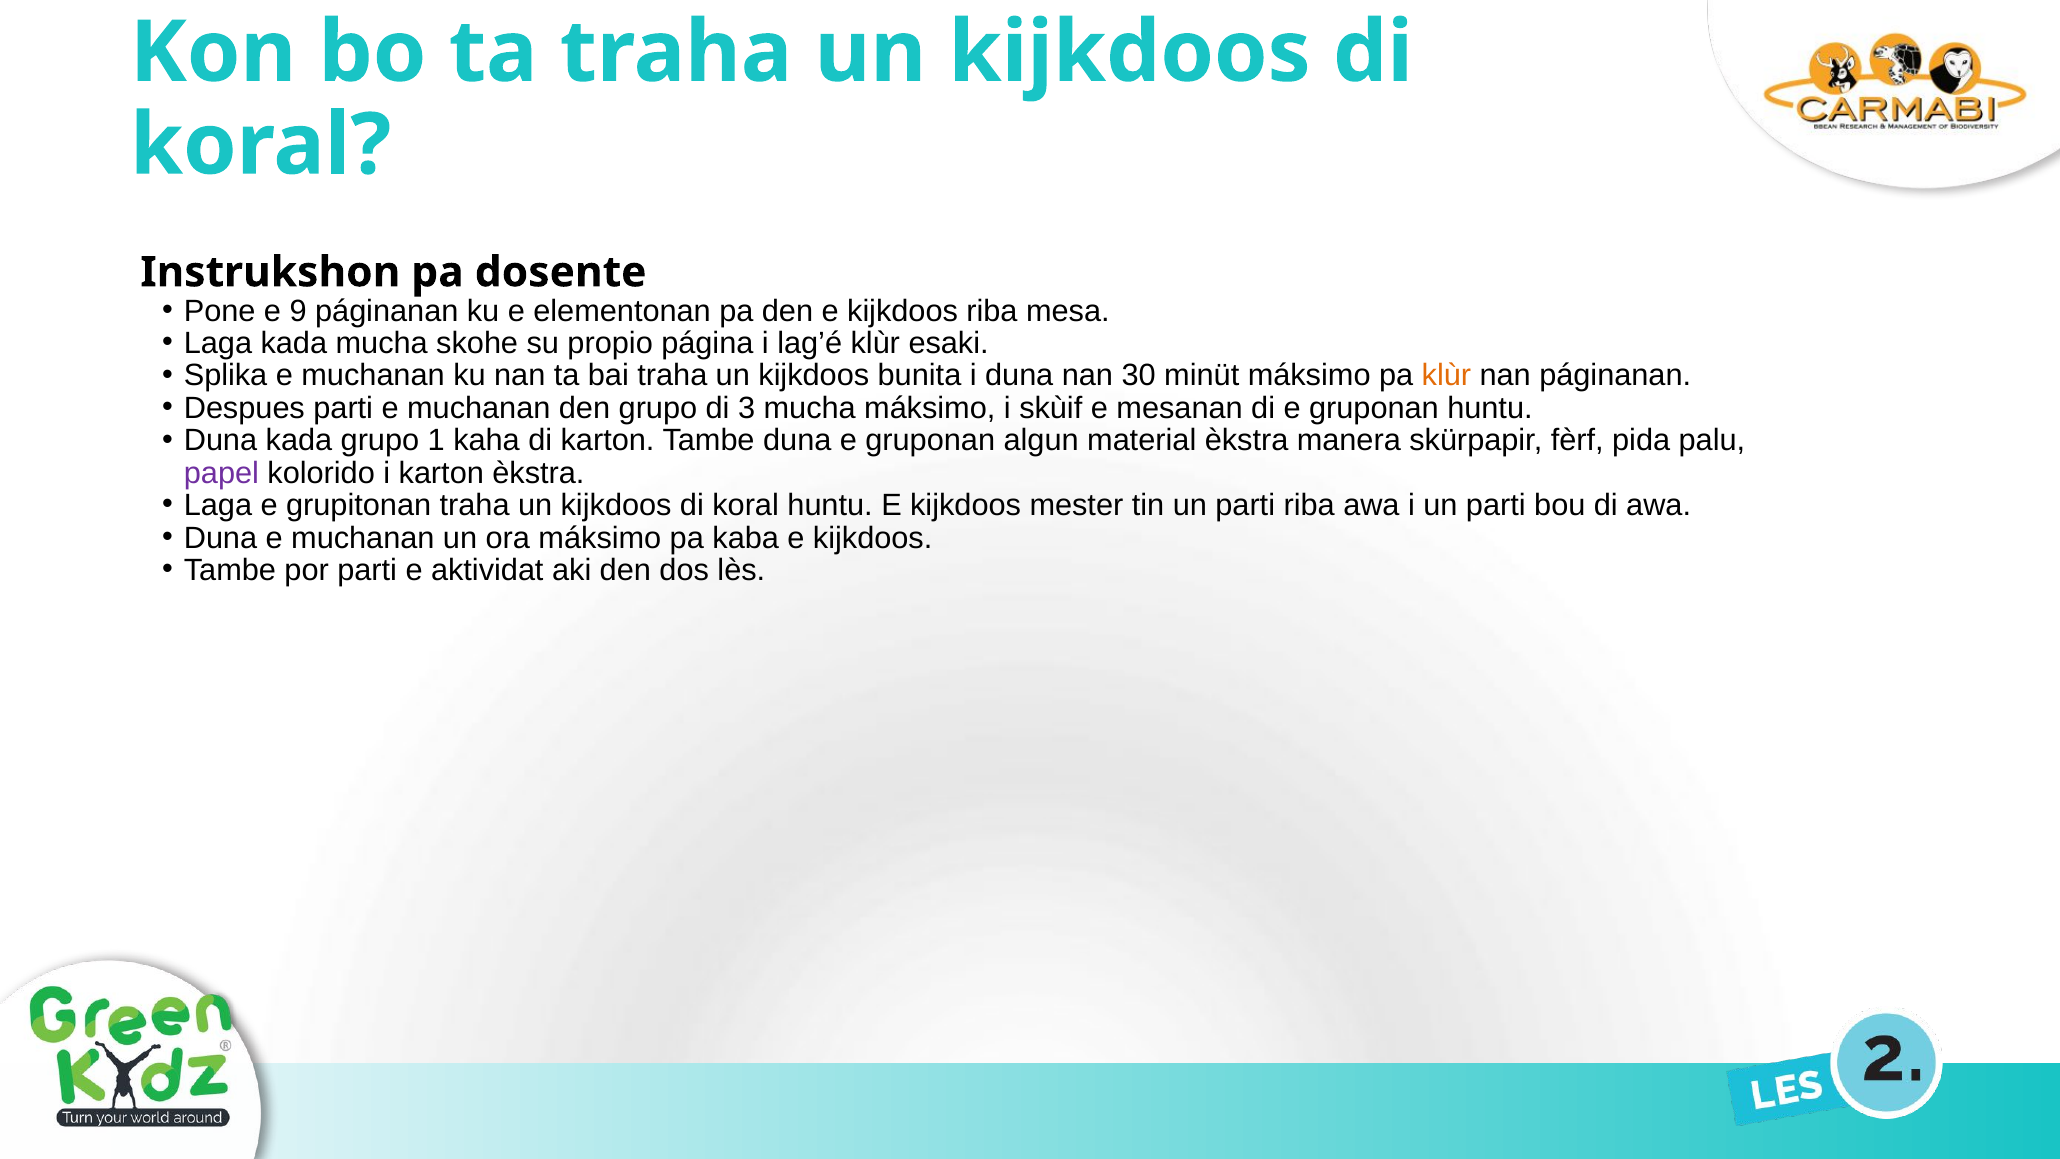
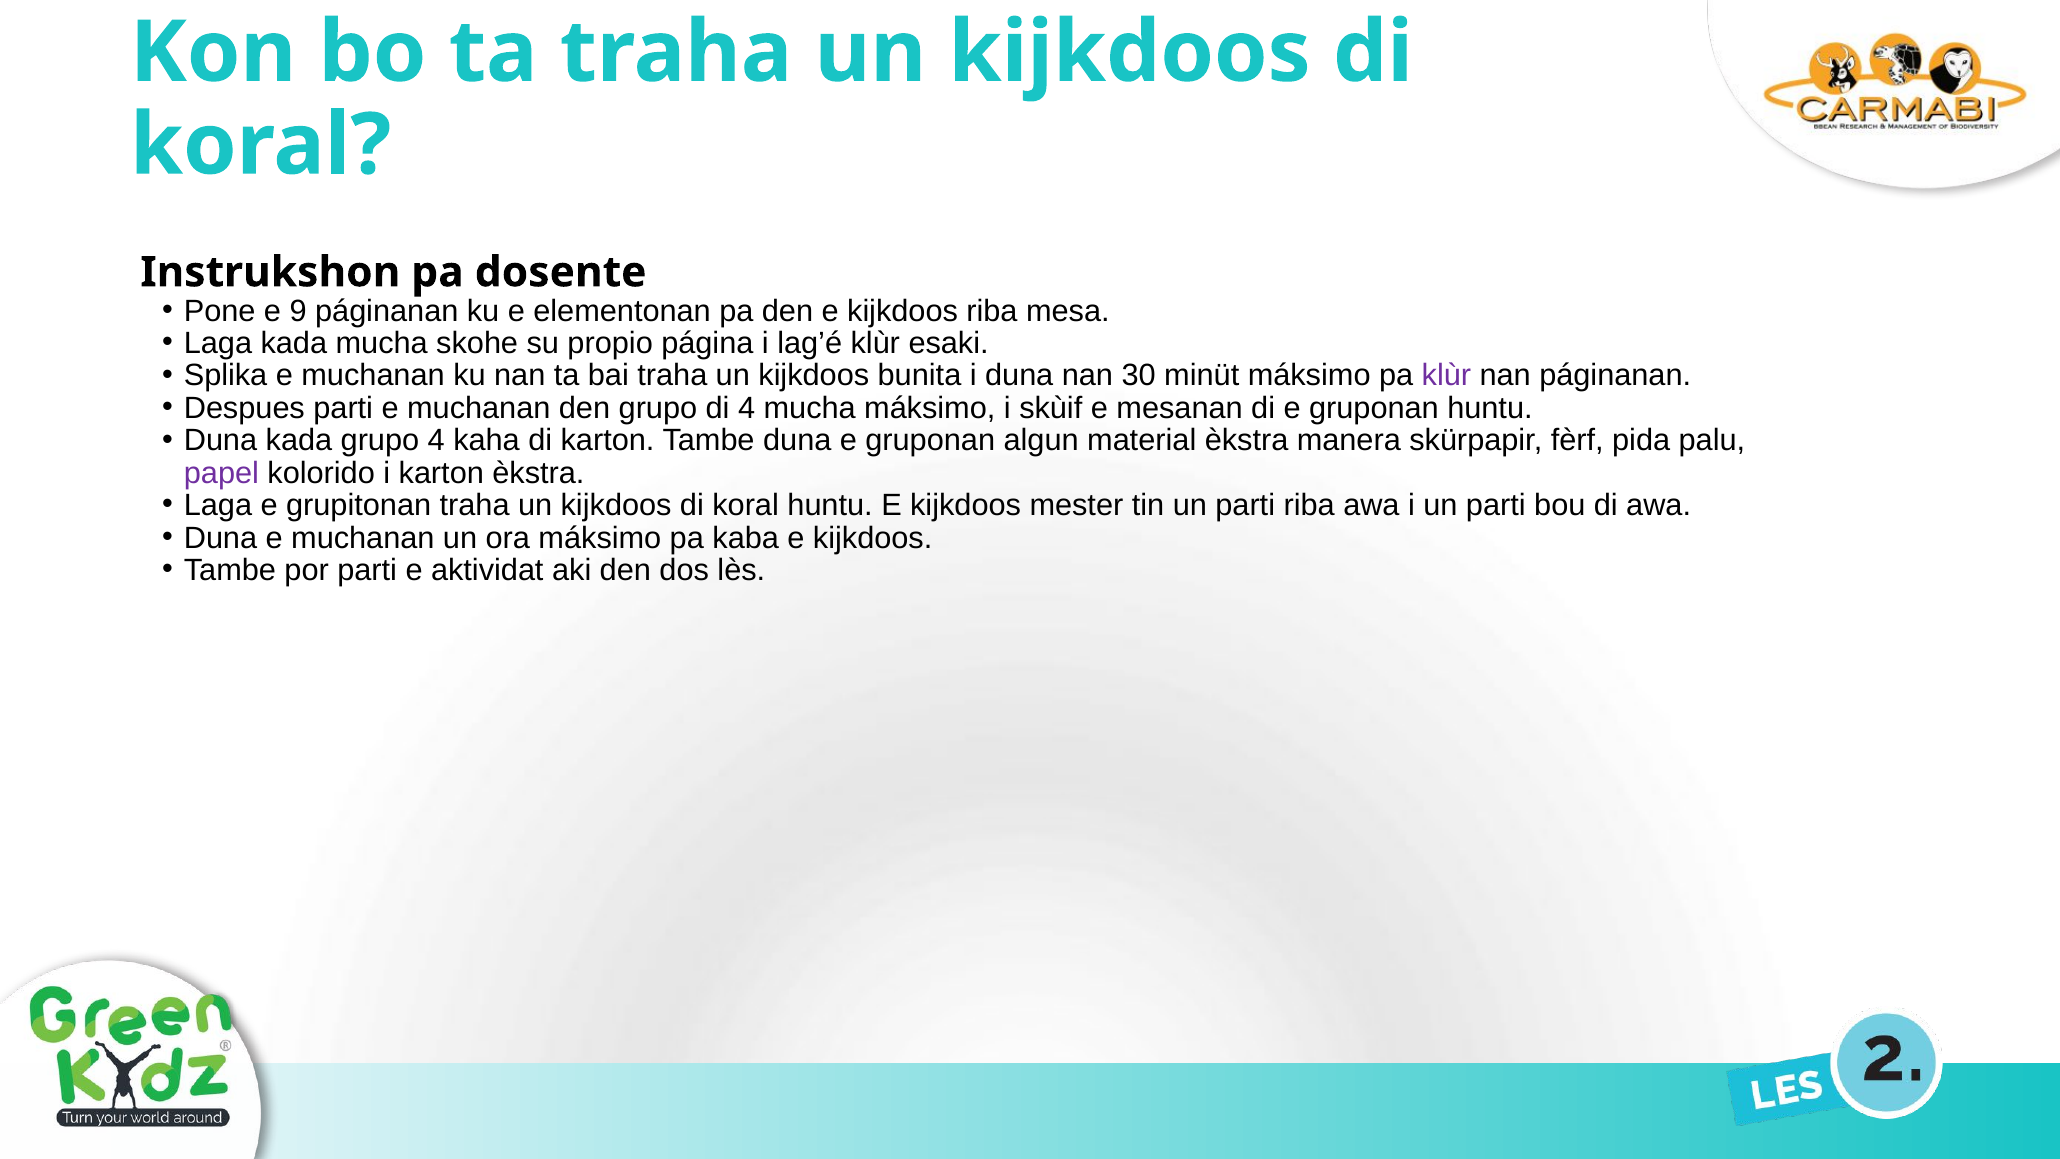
klùr at (1446, 376) colour: orange -> purple
di 3: 3 -> 4
grupo 1: 1 -> 4
